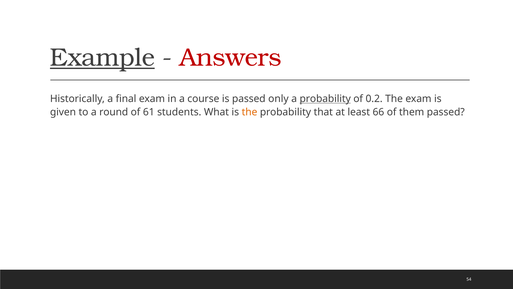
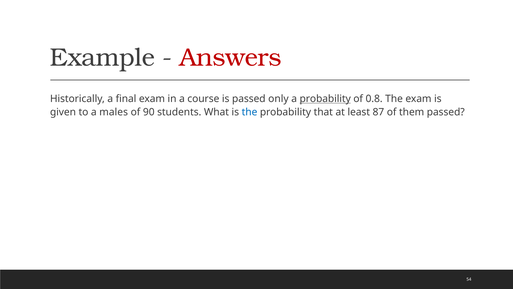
Example underline: present -> none
0.2: 0.2 -> 0.8
round: round -> males
61: 61 -> 90
the at (250, 112) colour: orange -> blue
66: 66 -> 87
